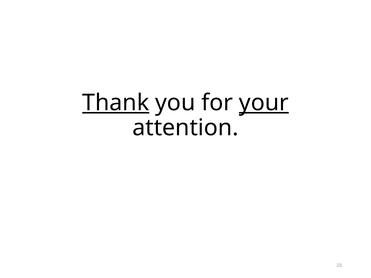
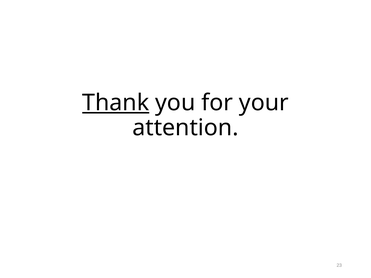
your underline: present -> none
